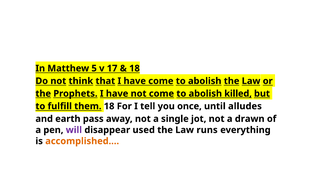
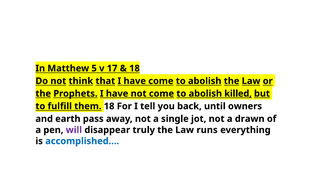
once: once -> back
alludes: alludes -> owners
used: used -> truly
accomplished.… colour: orange -> blue
